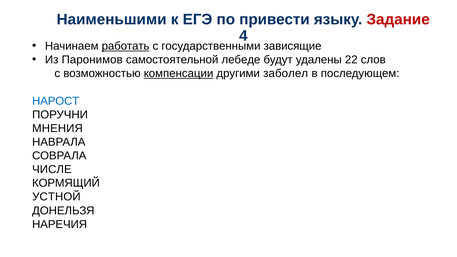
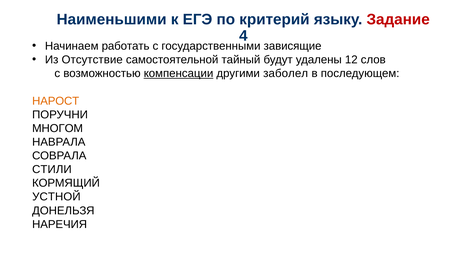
привести: привести -> критерий
работать underline: present -> none
Паронимов: Паронимов -> Отсутствие
лебеде: лебеде -> тайный
22: 22 -> 12
НАРОСТ colour: blue -> orange
МНЕНИЯ: МНЕНИЯ -> МНОГОМ
ЧИСЛЕ: ЧИСЛЕ -> СТИЛИ
